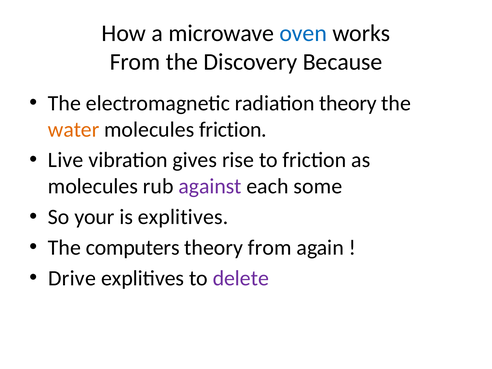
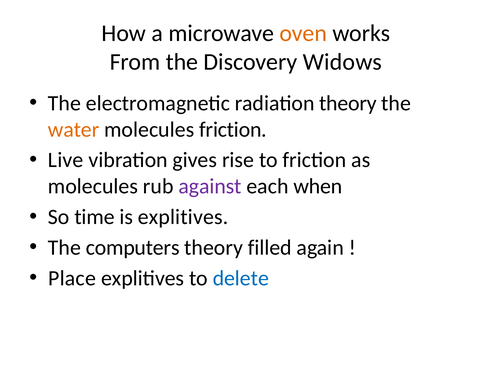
oven colour: blue -> orange
Because: Because -> Widows
some: some -> when
your: your -> time
theory from: from -> filled
Drive: Drive -> Place
delete colour: purple -> blue
